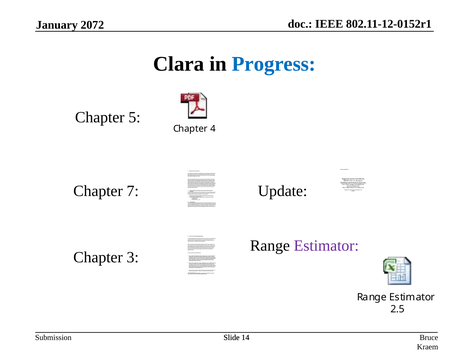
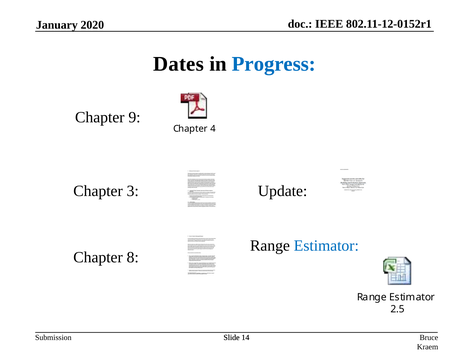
2072: 2072 -> 2020
Clara: Clara -> Dates
5: 5 -> 9
7: 7 -> 3
Estimator at (326, 245) colour: purple -> blue
3: 3 -> 8
